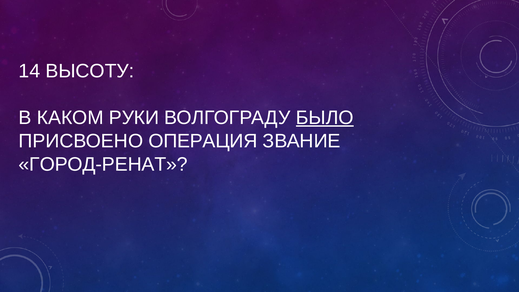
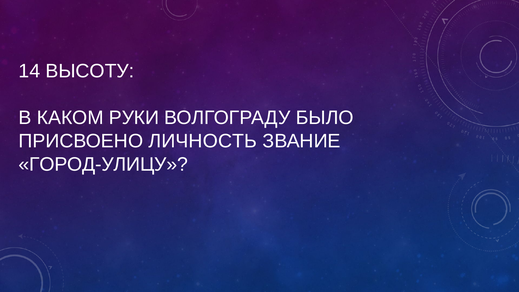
БЫЛО underline: present -> none
ОПЕРАЦИЯ: ОПЕРАЦИЯ -> ЛИЧНОСТЬ
ГОРОД-РЕНАТ: ГОРОД-РЕНАТ -> ГОРОД-УЛИЦУ
